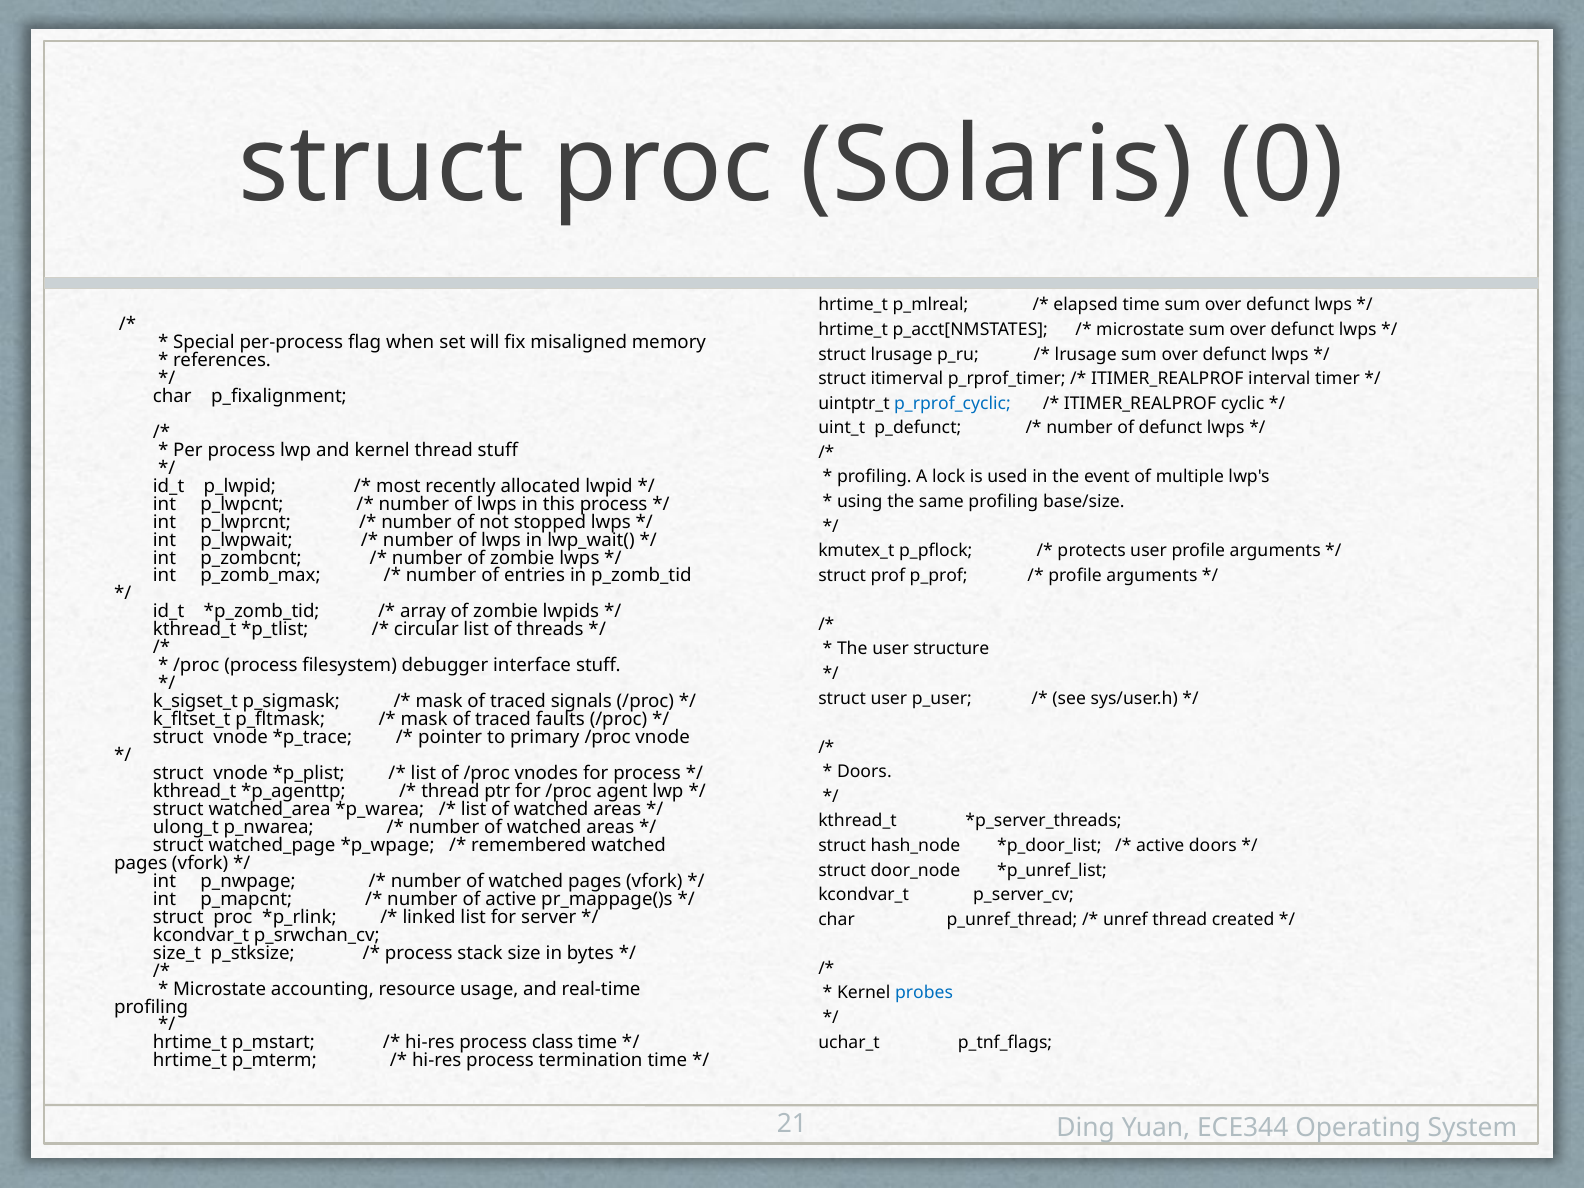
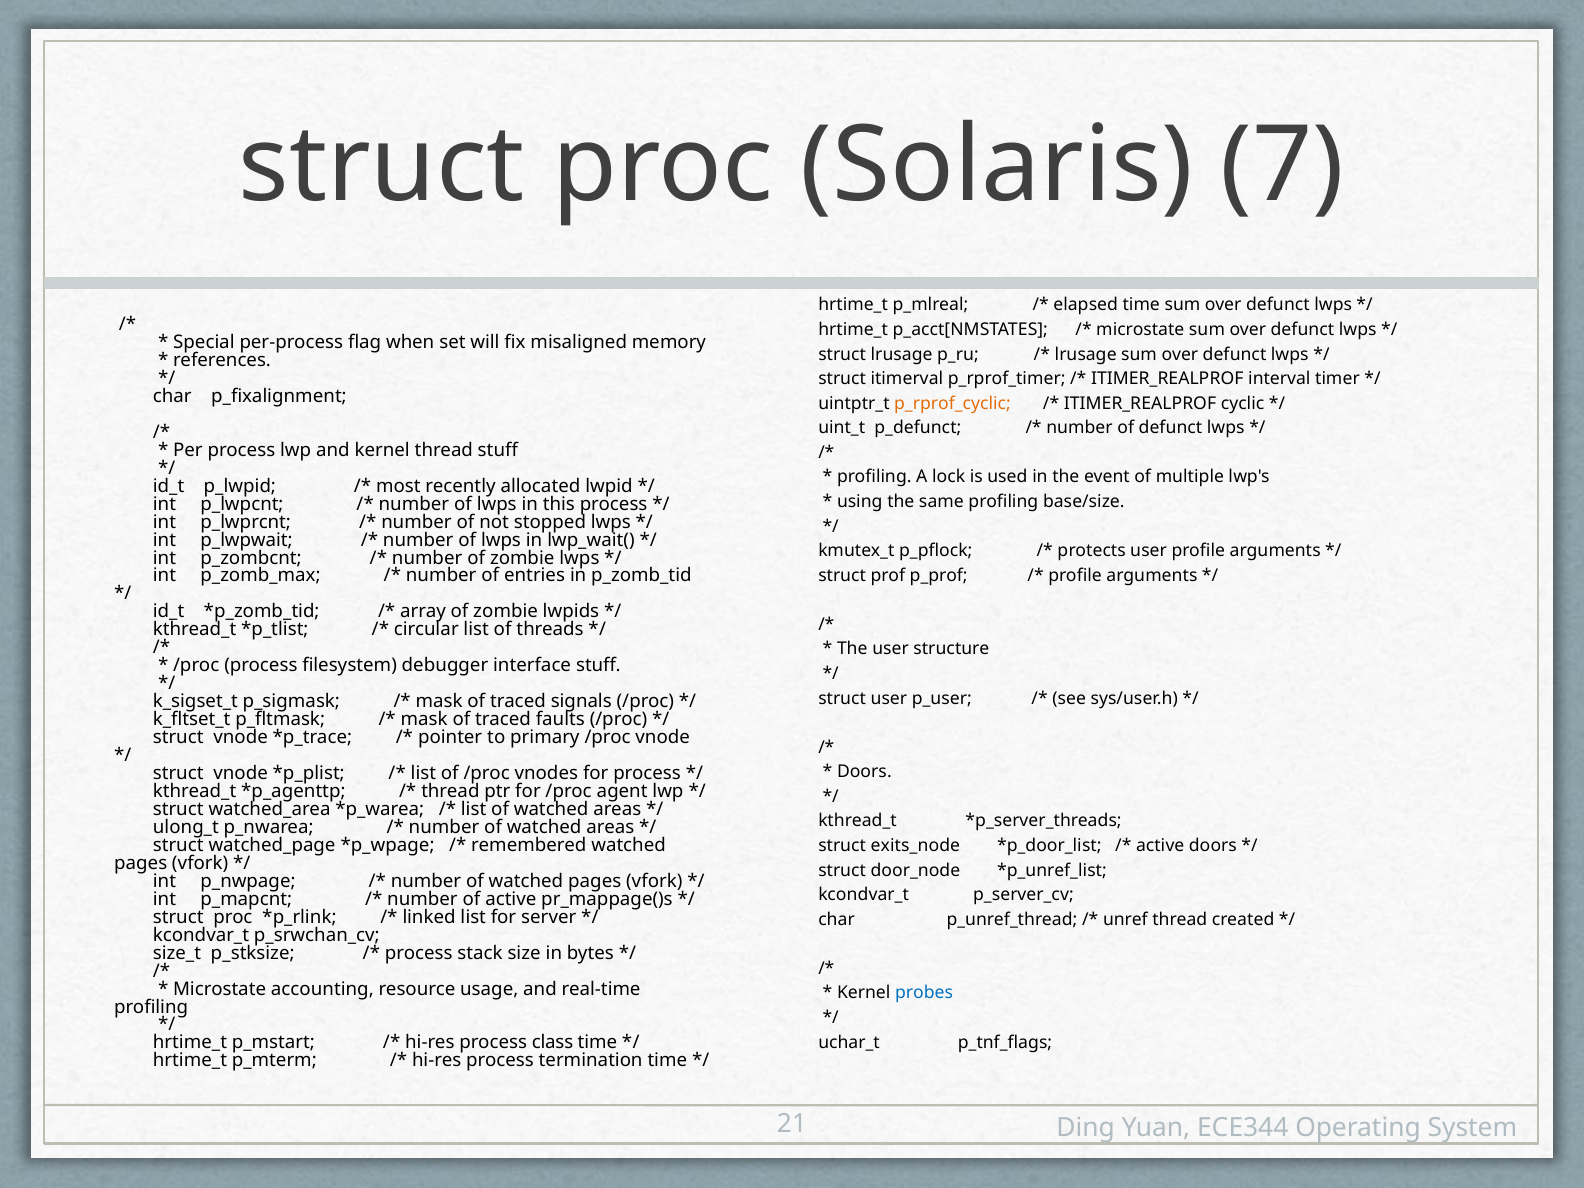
0: 0 -> 7
p_rprof_cyclic colour: blue -> orange
hash_node: hash_node -> exits_node
